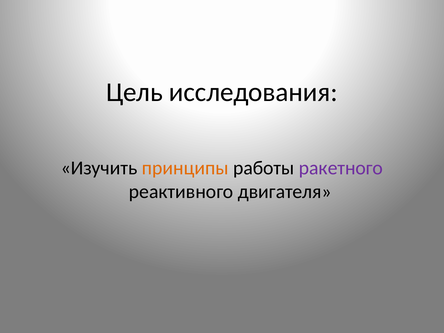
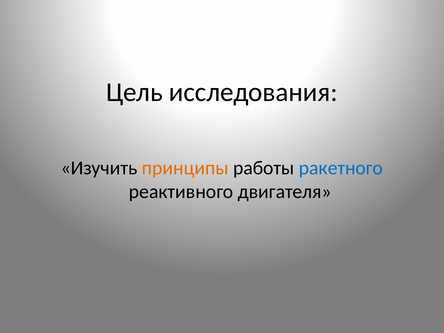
ракетного colour: purple -> blue
